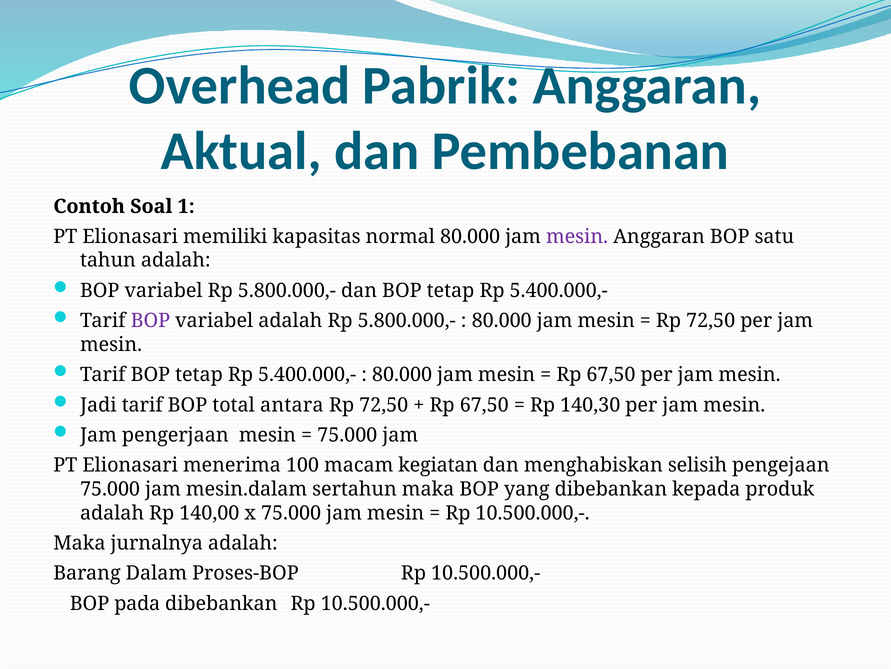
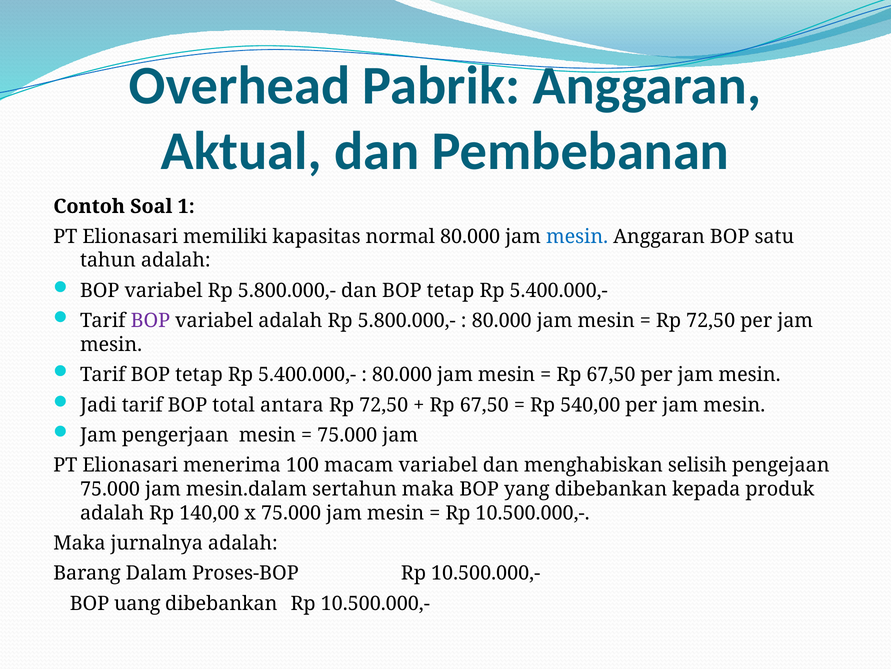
mesin at (577, 236) colour: purple -> blue
140,30: 140,30 -> 540,00
macam kegiatan: kegiatan -> variabel
pada: pada -> uang
